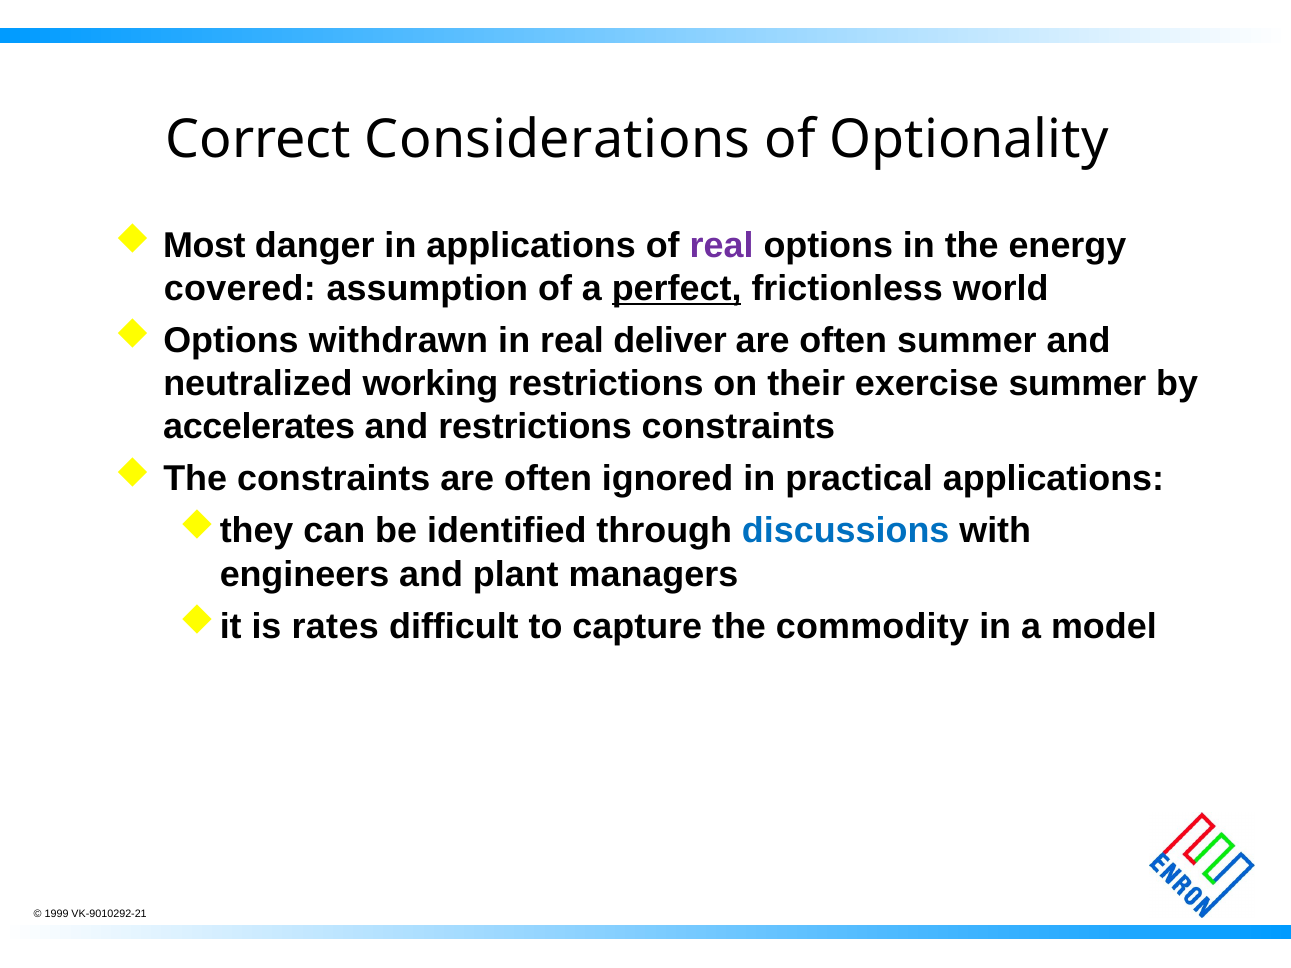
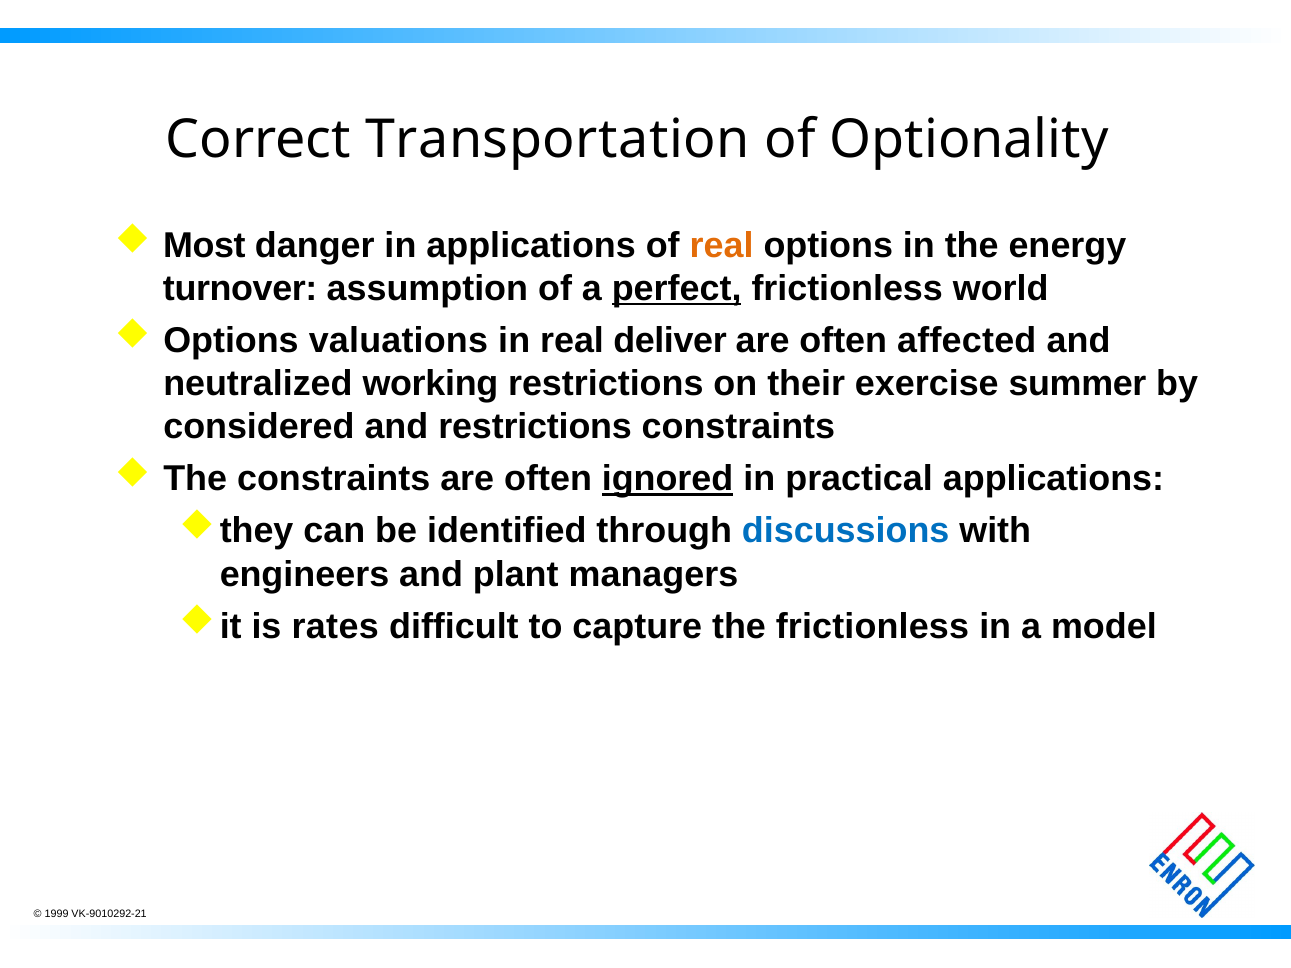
Considerations: Considerations -> Transportation
real at (722, 246) colour: purple -> orange
covered: covered -> turnover
withdrawn: withdrawn -> valuations
often summer: summer -> affected
accelerates: accelerates -> considered
ignored underline: none -> present
the commodity: commodity -> frictionless
